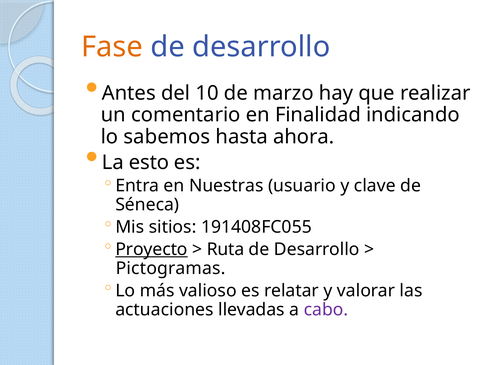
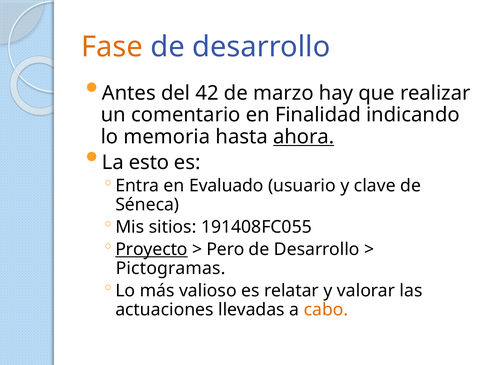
10: 10 -> 42
sabemos: sabemos -> memoria
ahora underline: none -> present
Nuestras: Nuestras -> Evaluado
Ruta: Ruta -> Pero
cabo colour: purple -> orange
